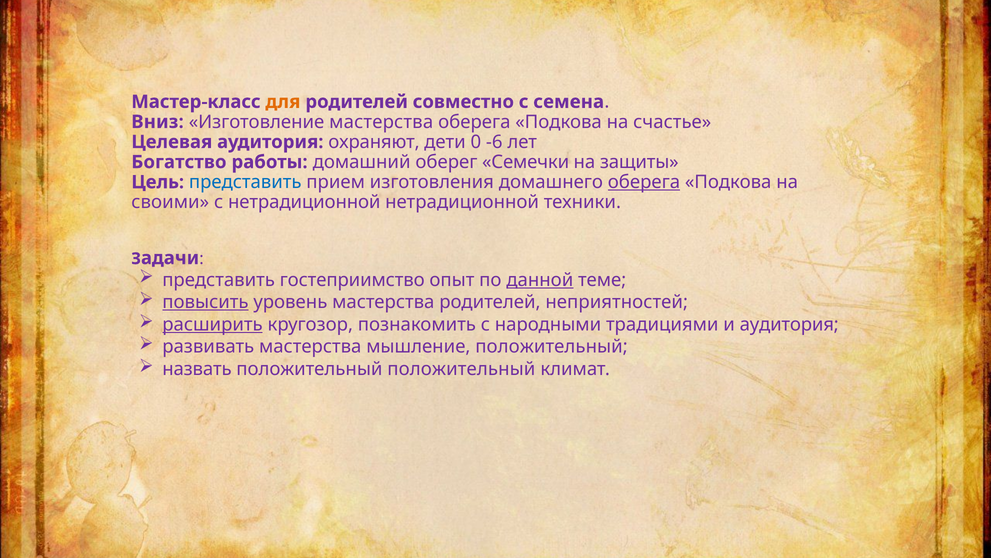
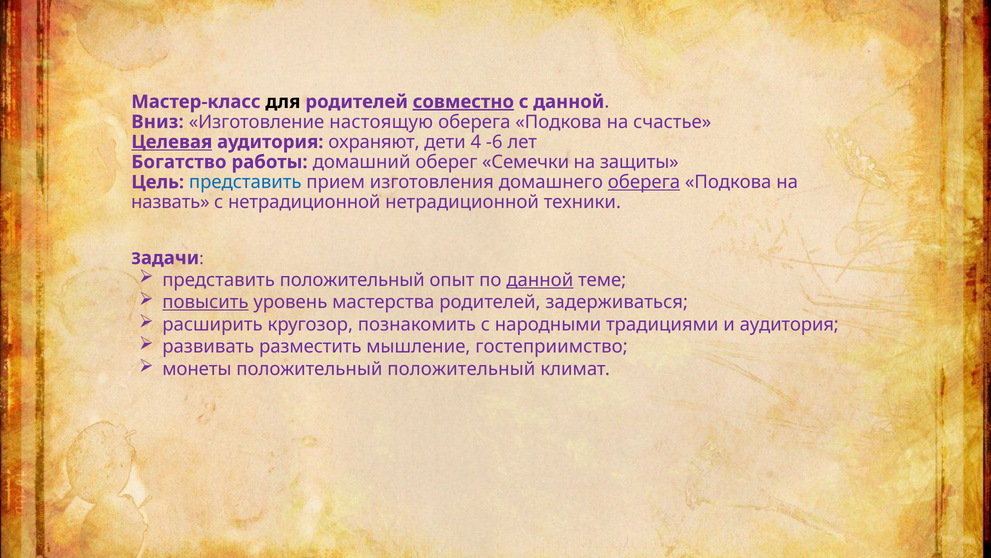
для colour: orange -> black
совместно underline: none -> present
с семена: семена -> данной
Изготовление мастерства: мастерства -> настоящую
Целевая underline: none -> present
0: 0 -> 4
своими: своими -> назвать
представить гостеприимство: гостеприимство -> положительный
неприятностей: неприятностей -> задерживаться
расширить underline: present -> none
развивать мастерства: мастерства -> разместить
мышление положительный: положительный -> гостеприимство
назвать: назвать -> монеты
